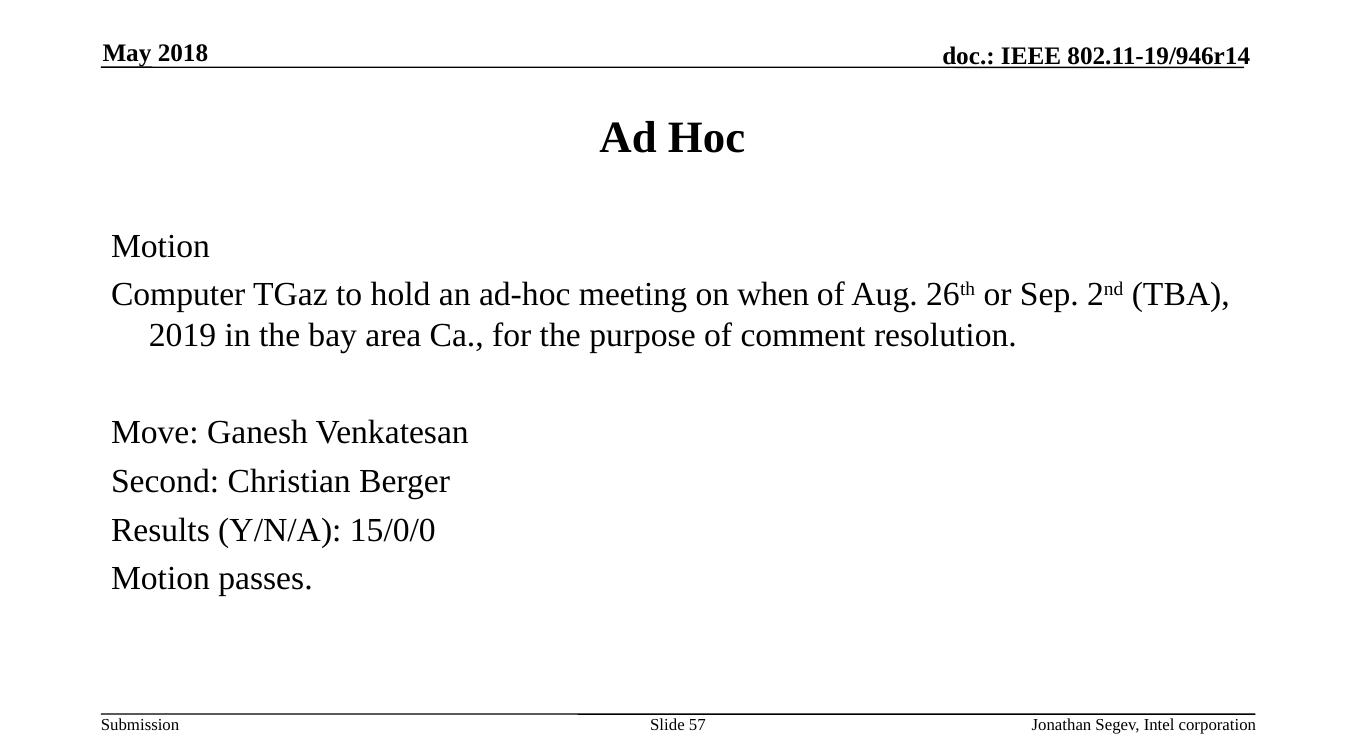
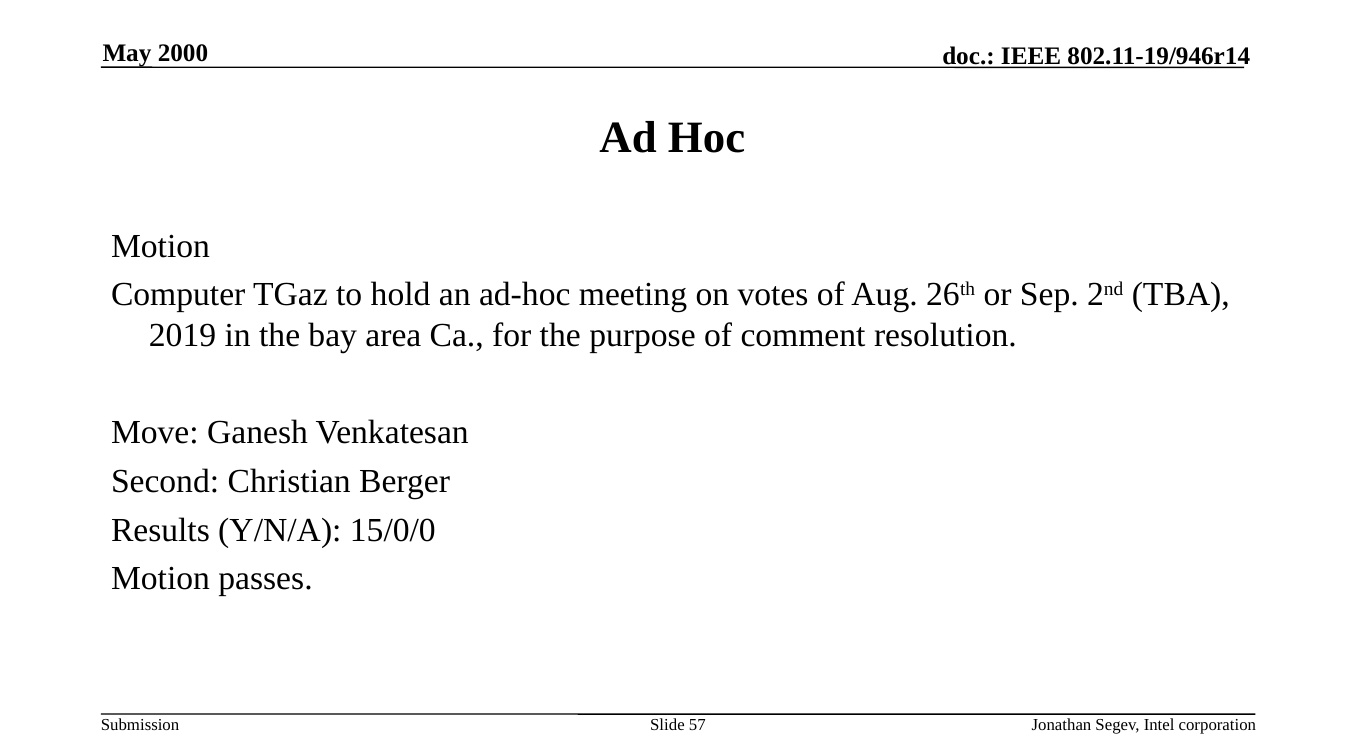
2018: 2018 -> 2000
when: when -> votes
